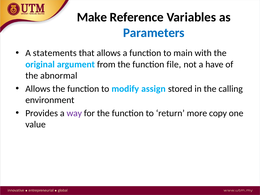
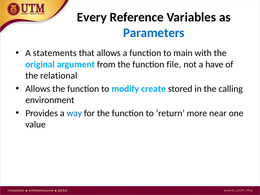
Make: Make -> Every
abnormal: abnormal -> relational
assign: assign -> create
way colour: purple -> blue
copy: copy -> near
